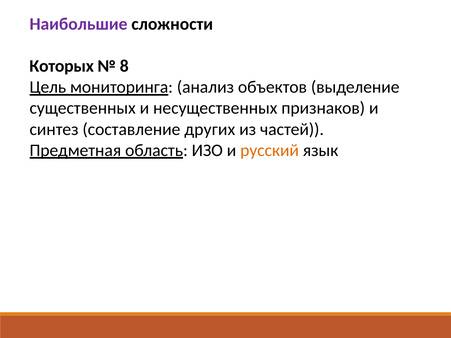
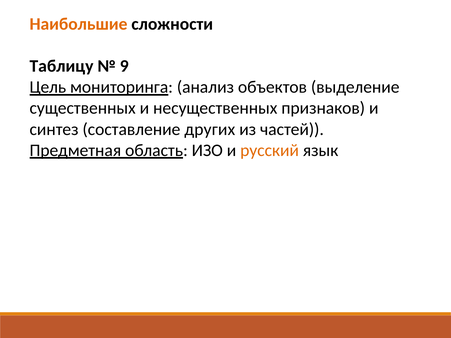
Наибольшие colour: purple -> orange
Которых: Которых -> Таблицу
8: 8 -> 9
